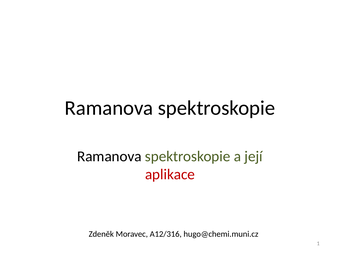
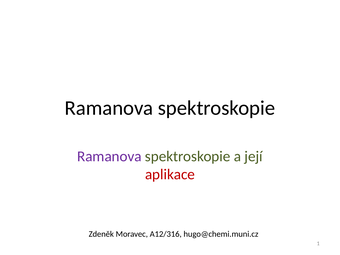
Ramanova at (109, 156) colour: black -> purple
